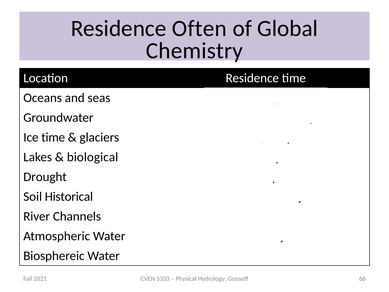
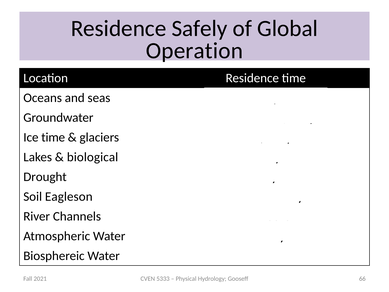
Often: Often -> Safely
Chemistry: Chemistry -> Operation
Historical: Historical -> Eagleson
